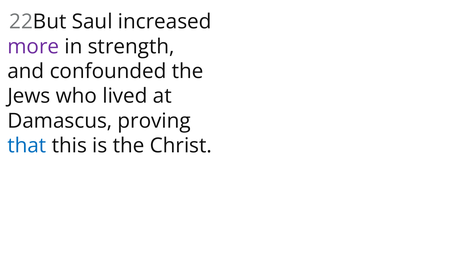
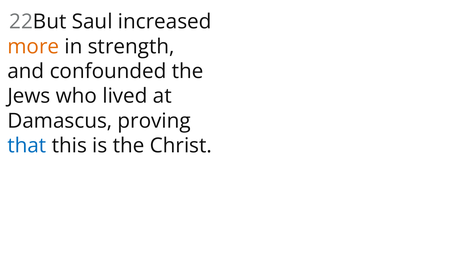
more colour: purple -> orange
